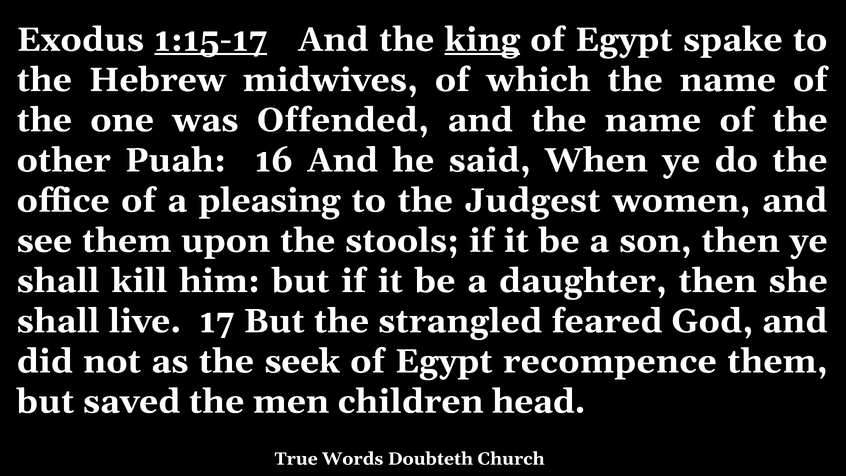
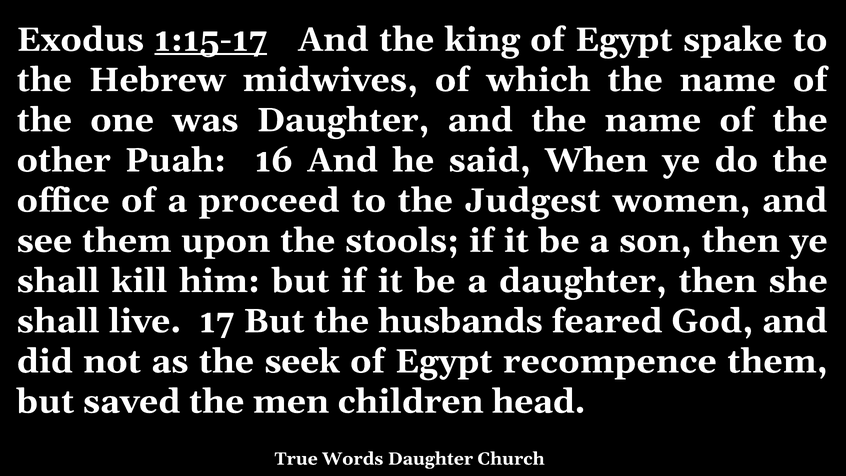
king underline: present -> none
was Offended: Offended -> Daughter
pleasing: pleasing -> proceed
strangled: strangled -> husbands
Words Doubteth: Doubteth -> Daughter
